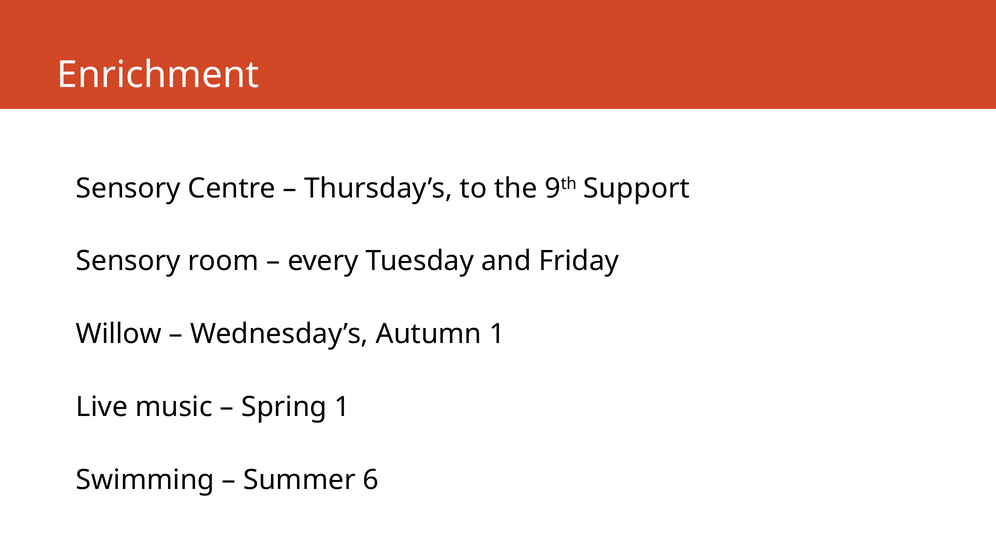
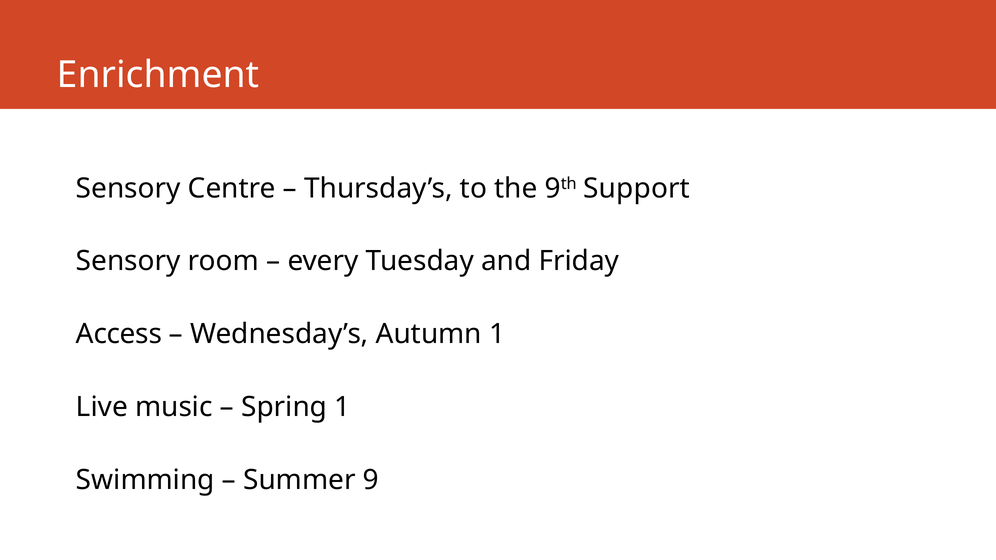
Willow: Willow -> Access
6: 6 -> 9
